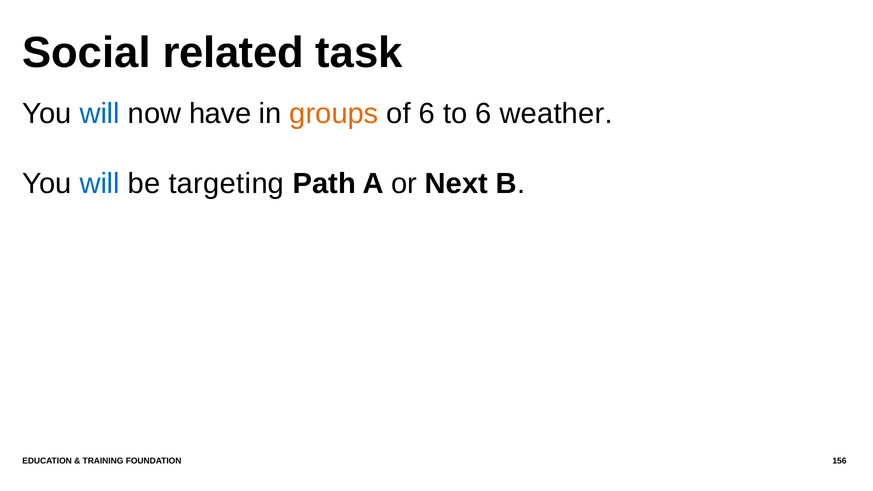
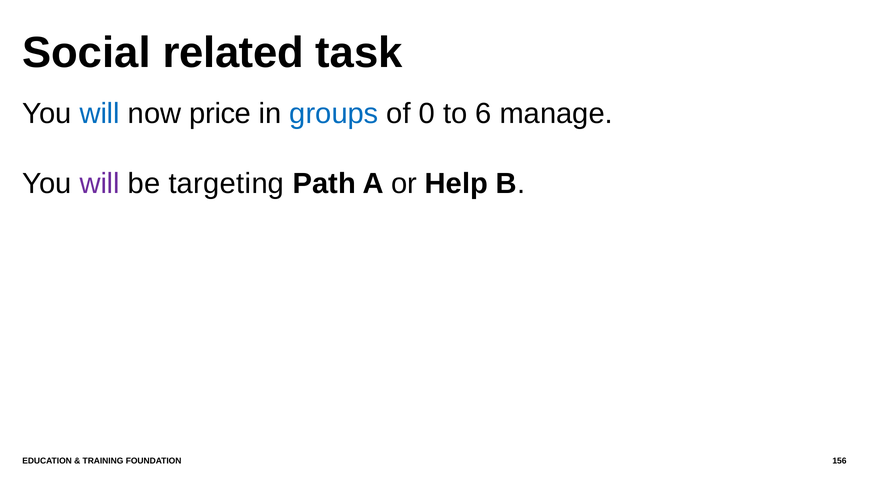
have: have -> price
groups colour: orange -> blue
of 6: 6 -> 0
weather: weather -> manage
will at (100, 184) colour: blue -> purple
Next: Next -> Help
